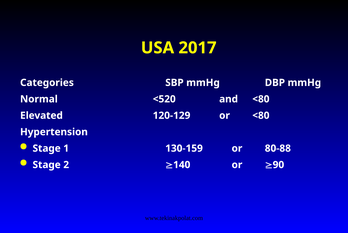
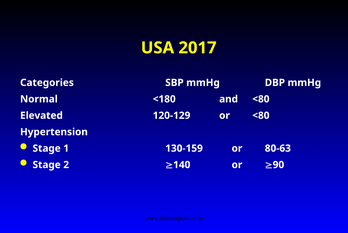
<520: <520 -> <180
80-88: 80-88 -> 80-63
